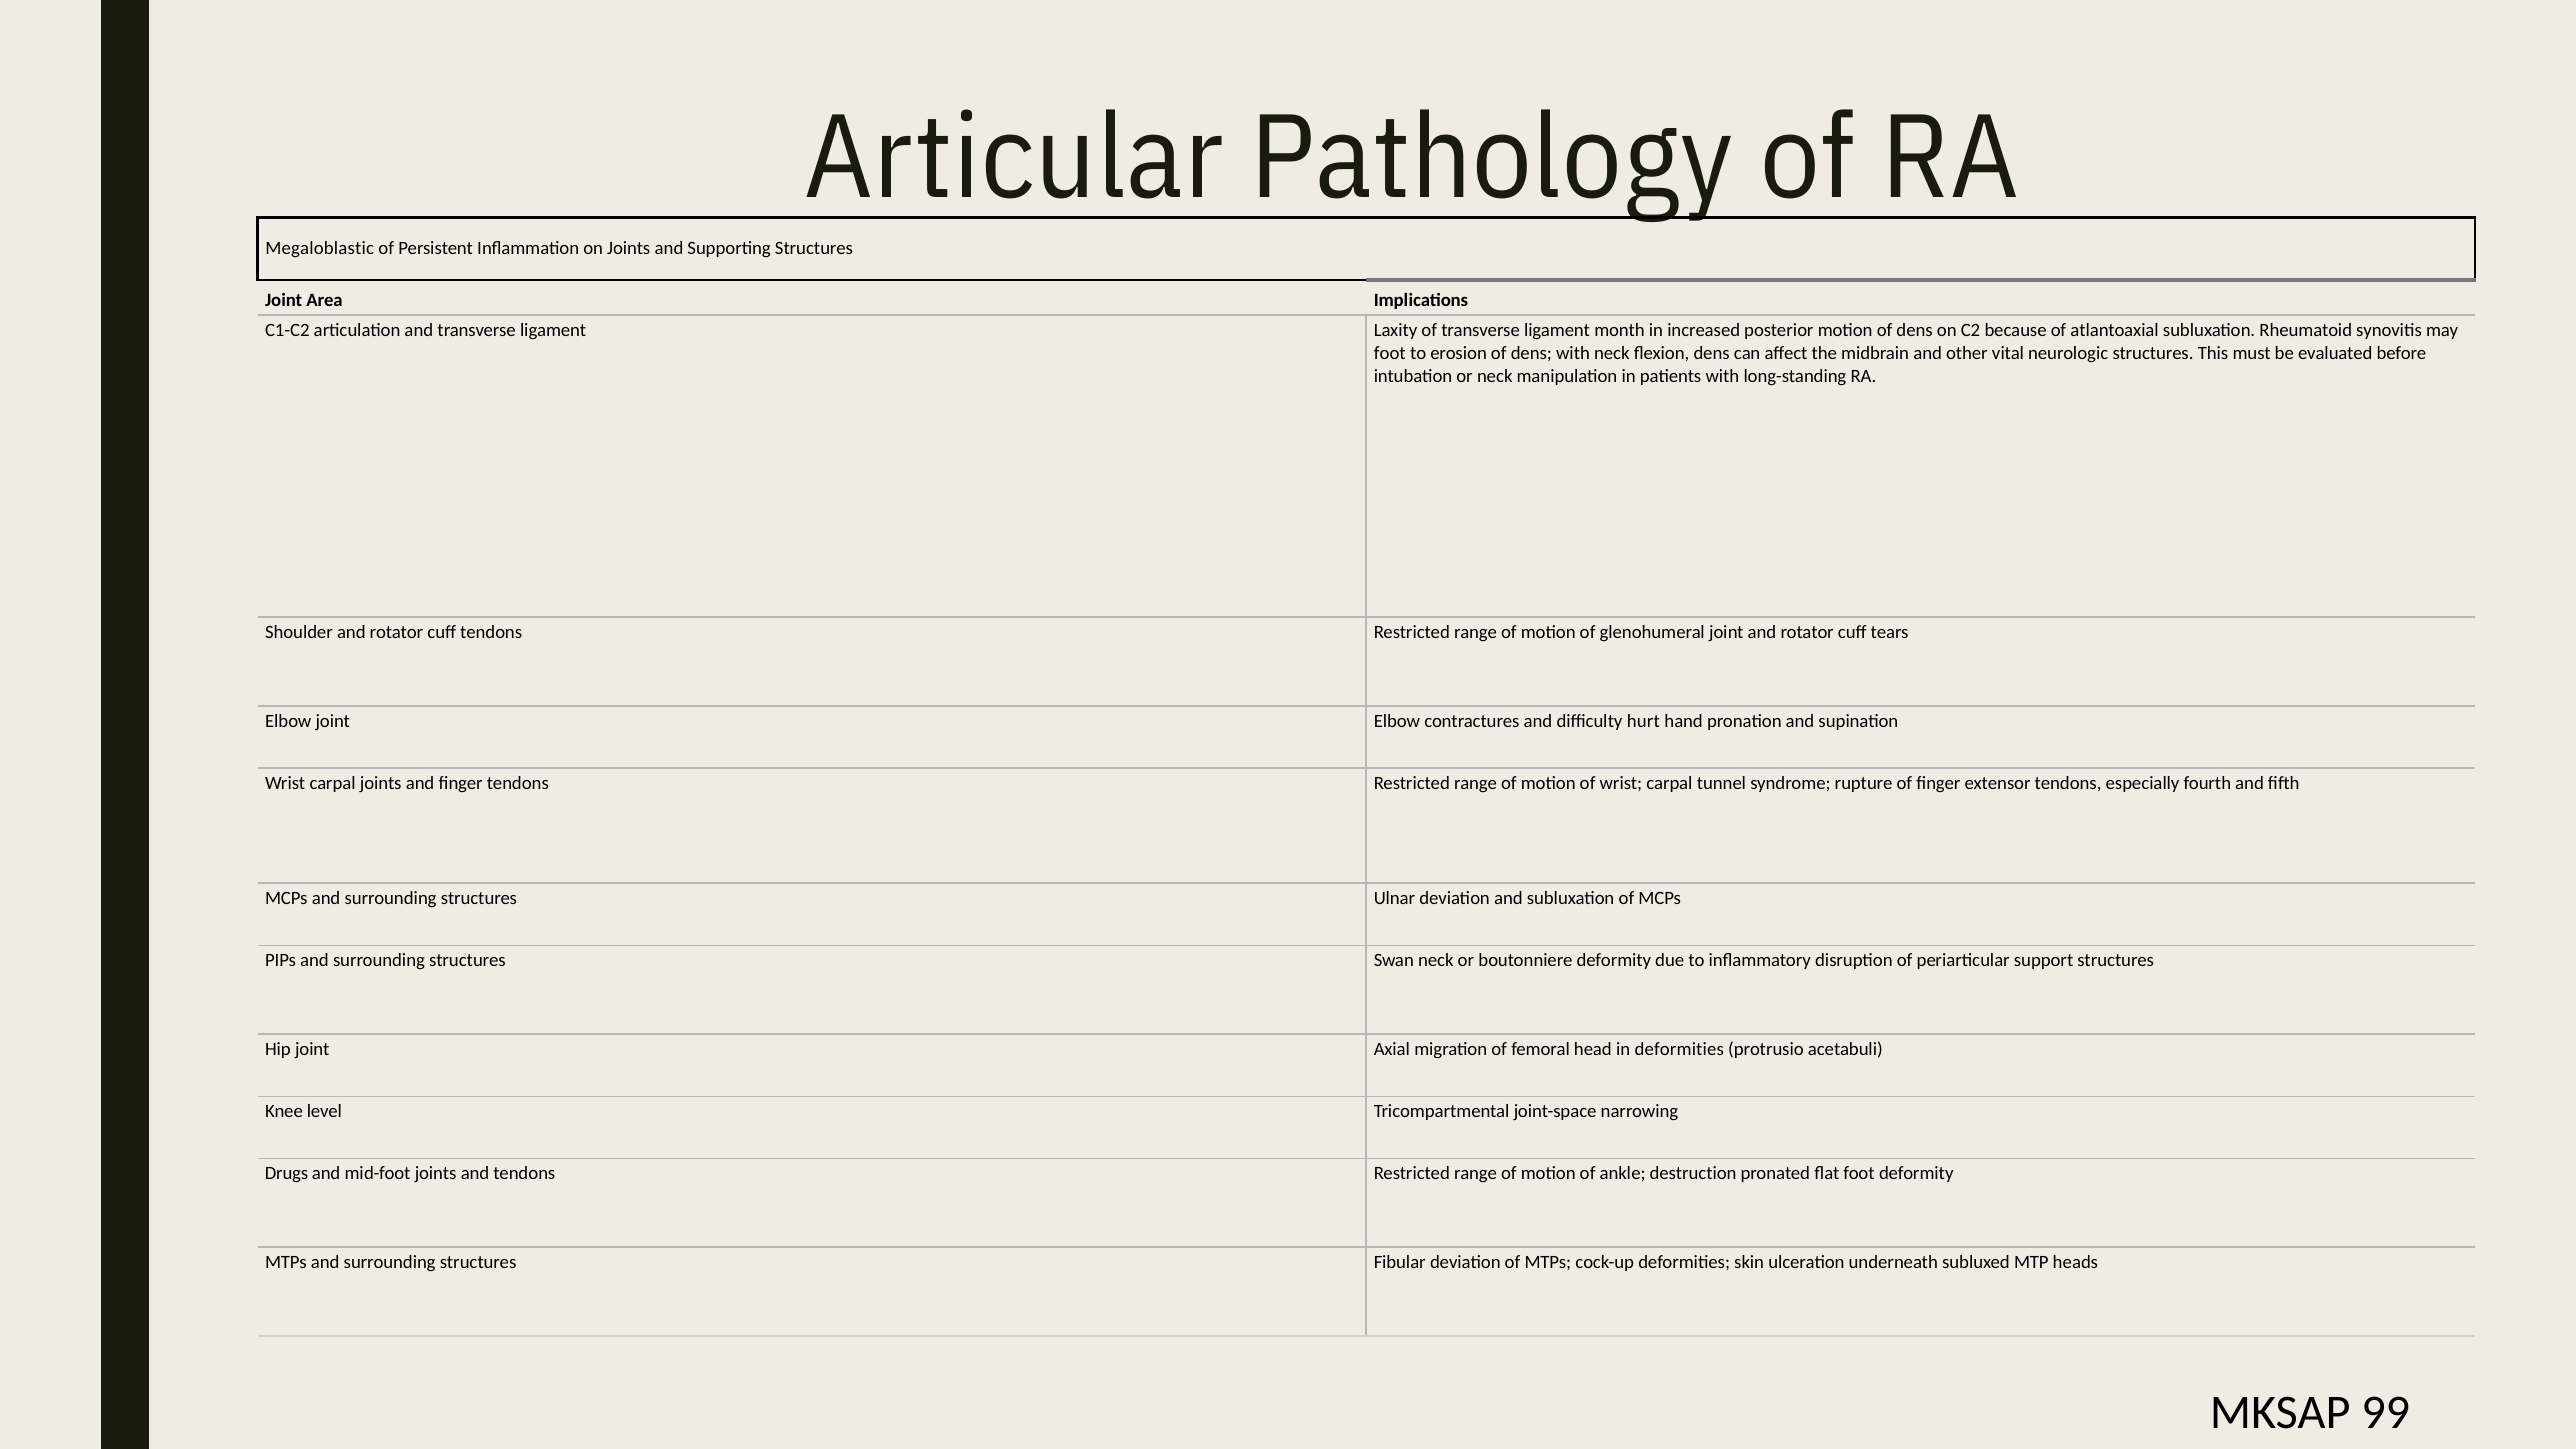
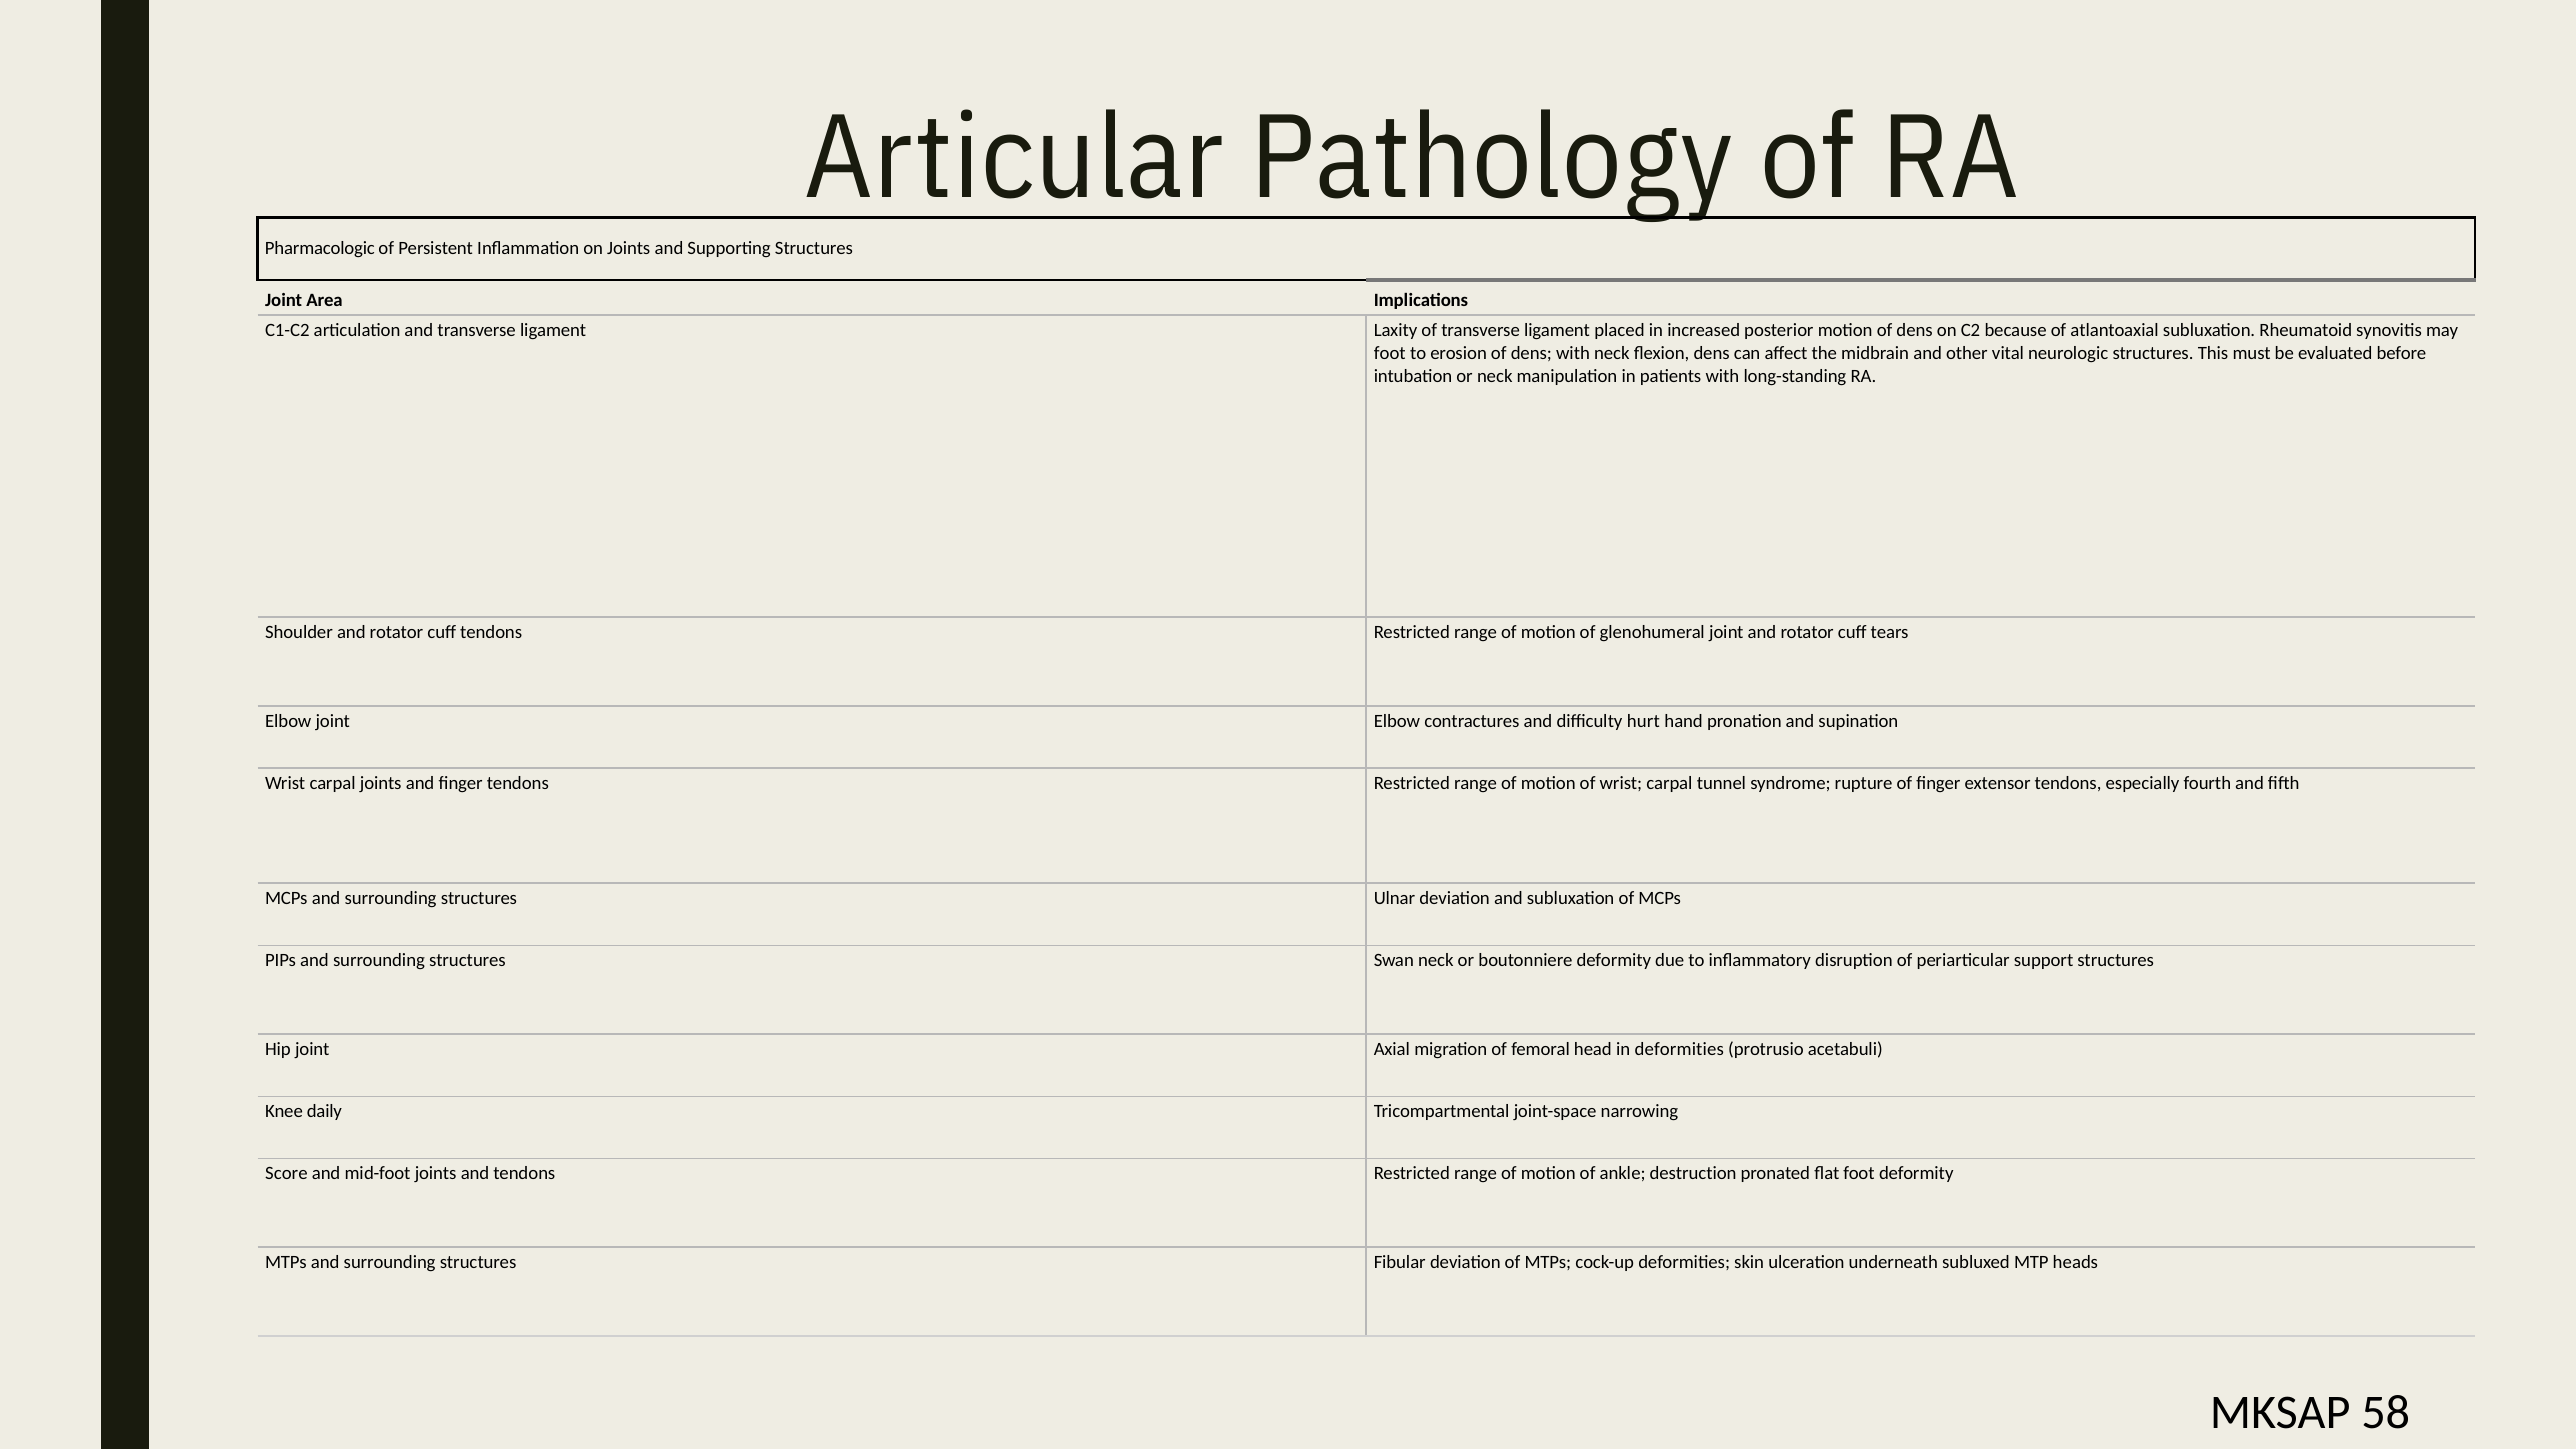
Megaloblastic: Megaloblastic -> Pharmacologic
month: month -> placed
level: level -> daily
Drugs: Drugs -> Score
99: 99 -> 58
